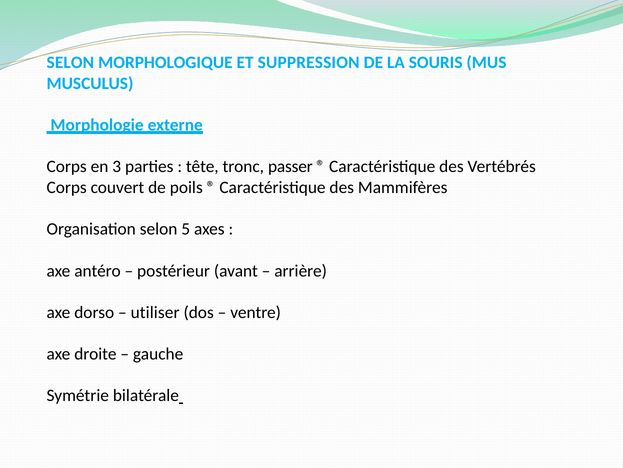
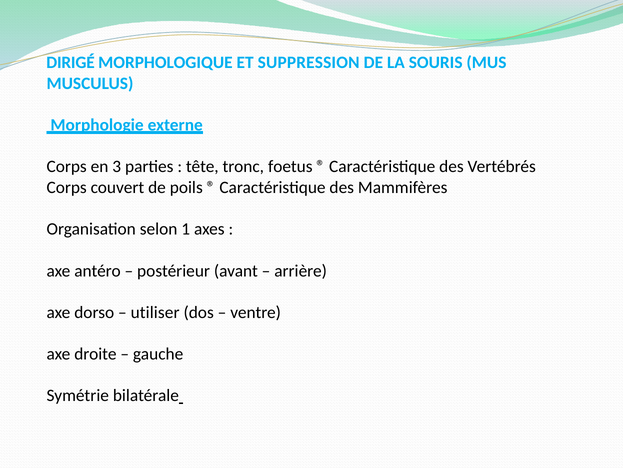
SELON at (70, 63): SELON -> DIRIGÉ
passer: passer -> foetus
5: 5 -> 1
